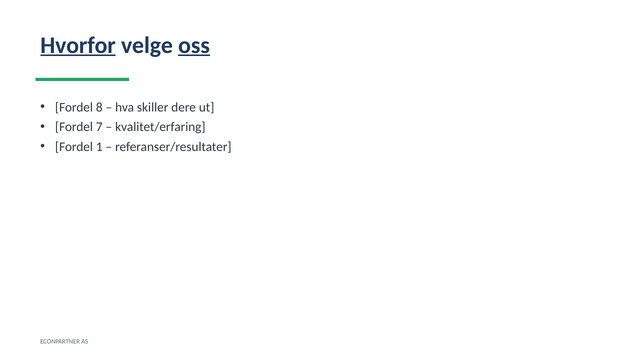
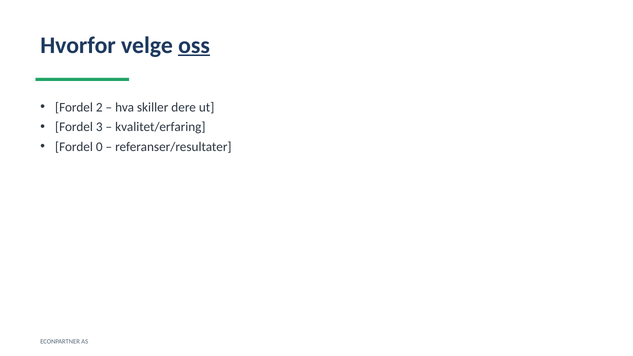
Hvorfor underline: present -> none
8: 8 -> 2
7: 7 -> 3
1: 1 -> 0
